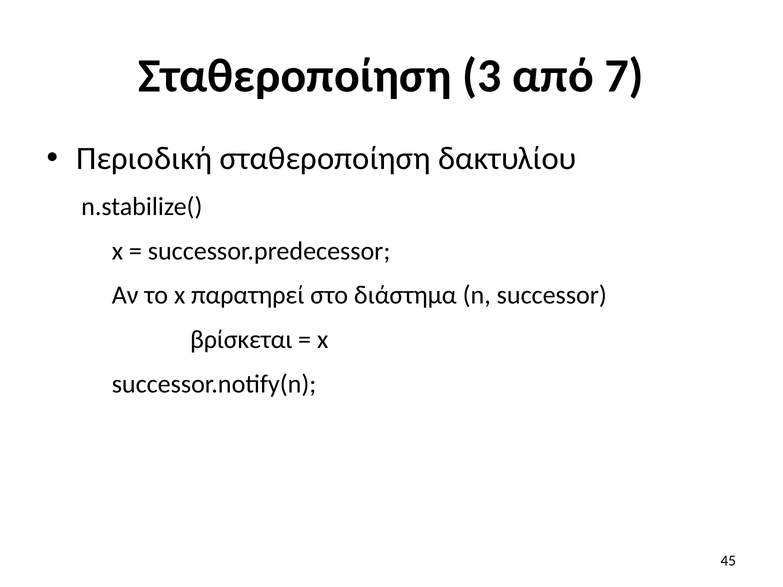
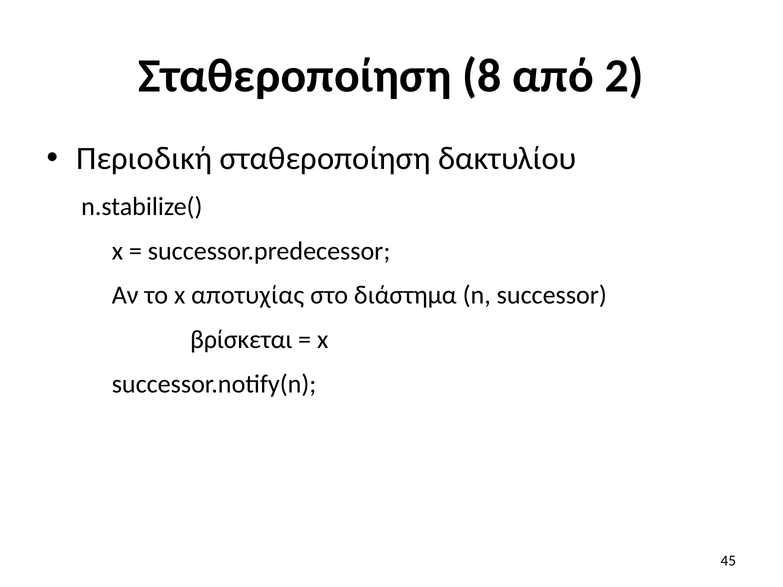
3: 3 -> 8
7: 7 -> 2
παρατηρεί: παρατηρεί -> αποτυχίας
